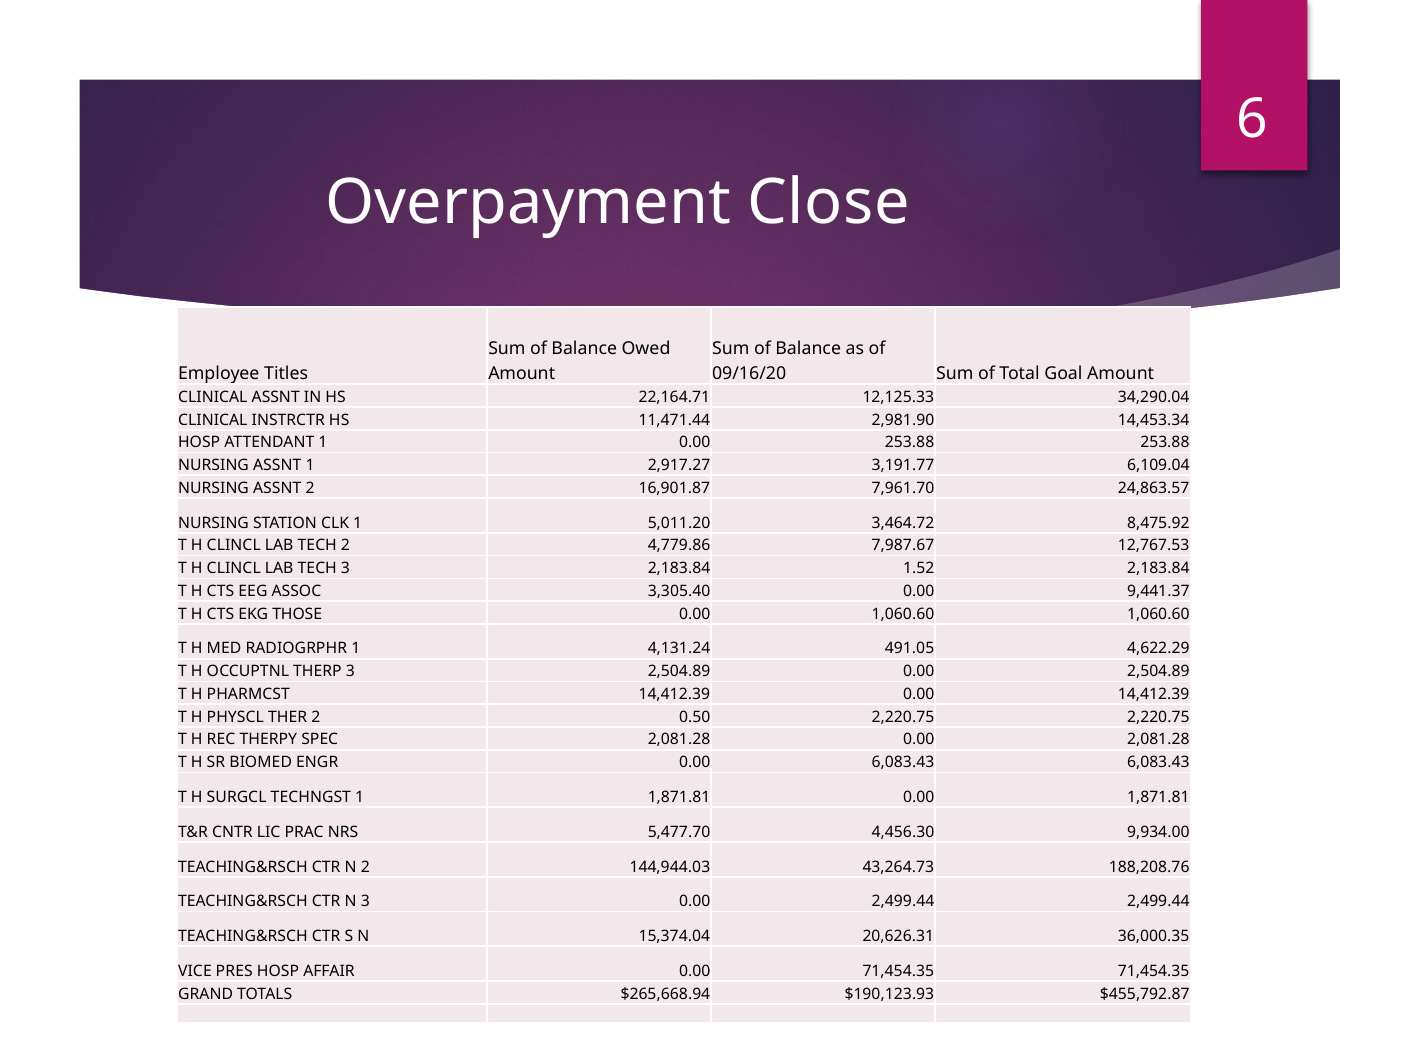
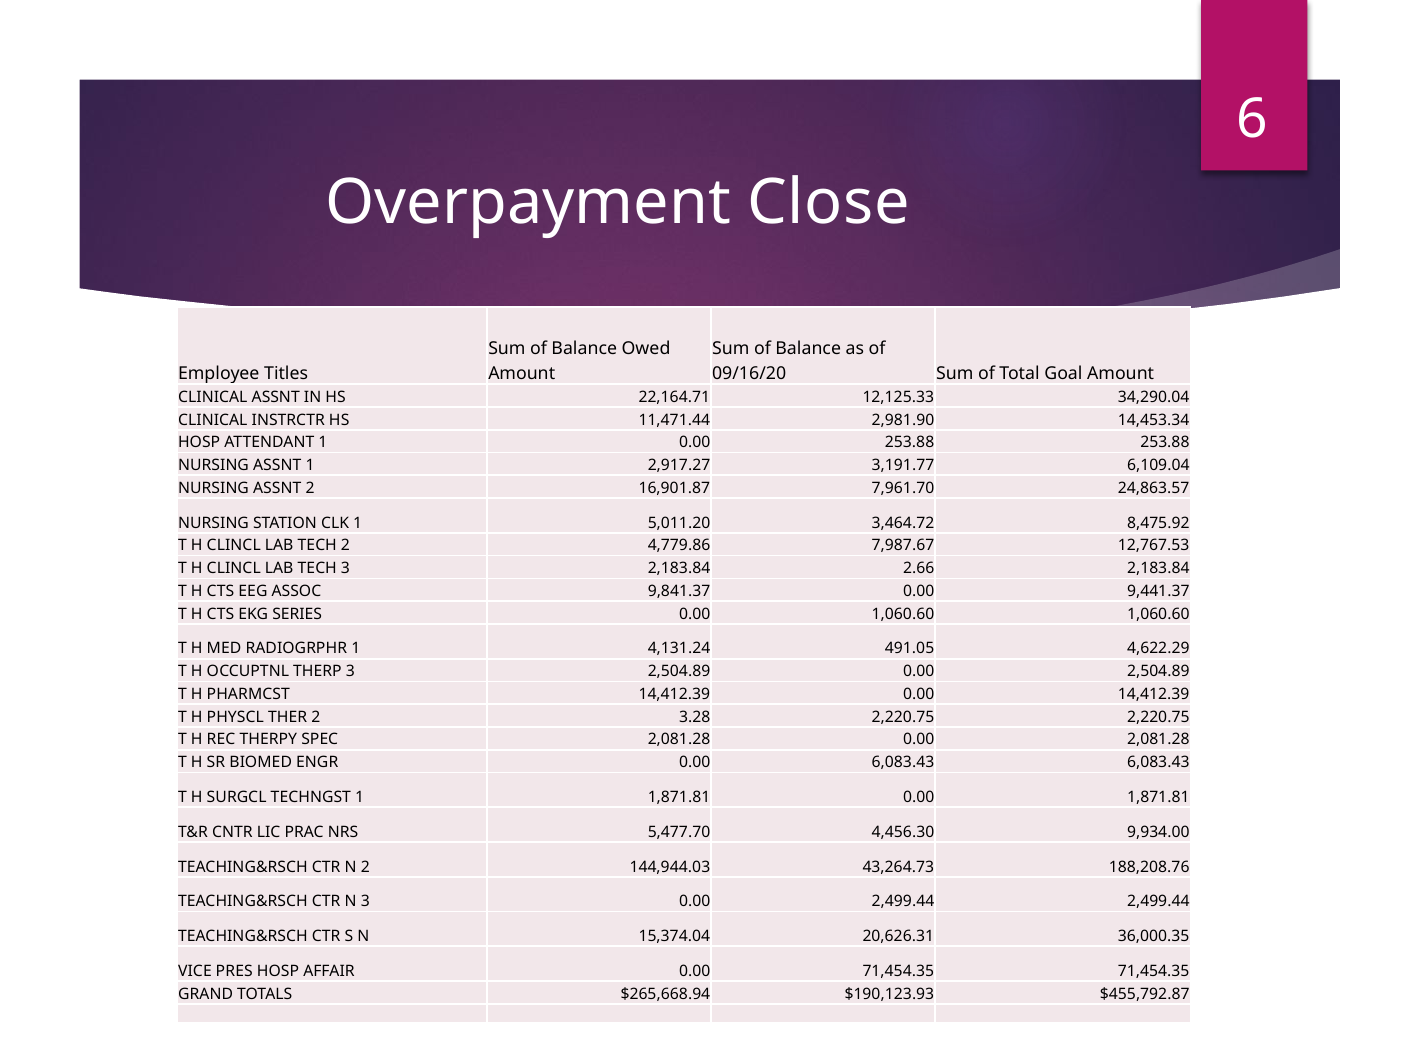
1.52: 1.52 -> 2.66
3,305.40: 3,305.40 -> 9,841.37
THOSE: THOSE -> SERIES
0.50: 0.50 -> 3.28
